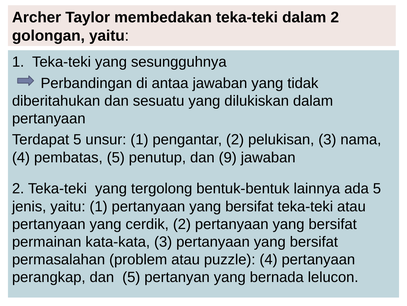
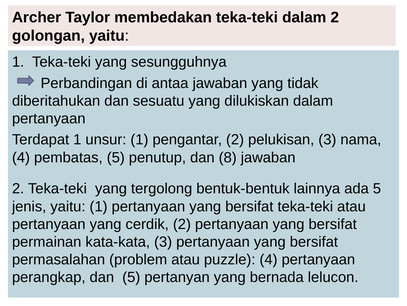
Terdapat 5: 5 -> 1
9: 9 -> 8
